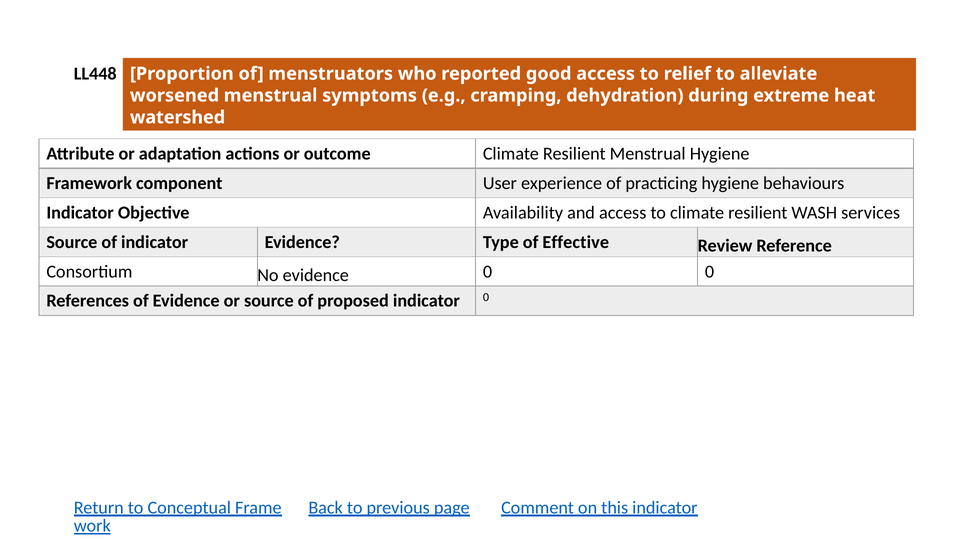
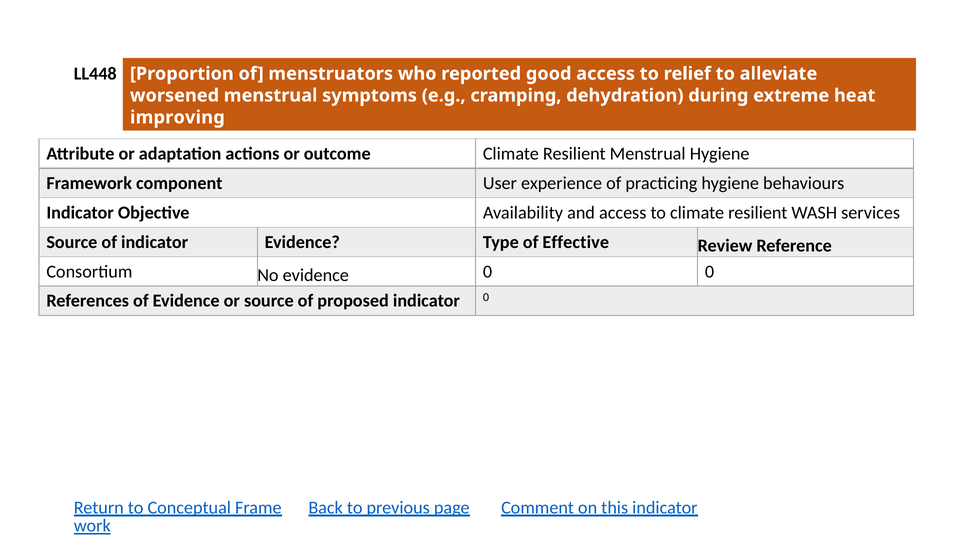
watershed: watershed -> improving
